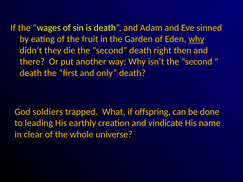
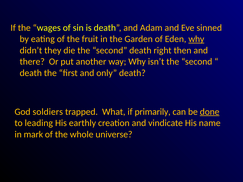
offspring: offspring -> primarily
done underline: none -> present
clear: clear -> mark
